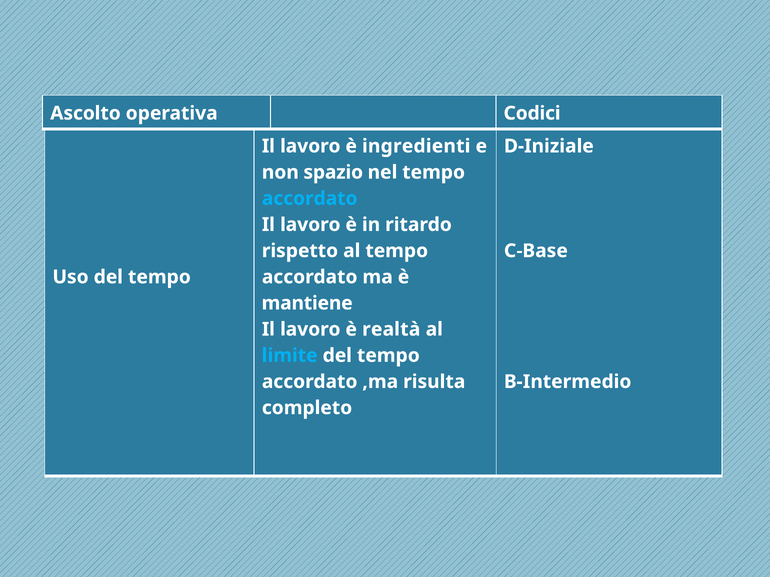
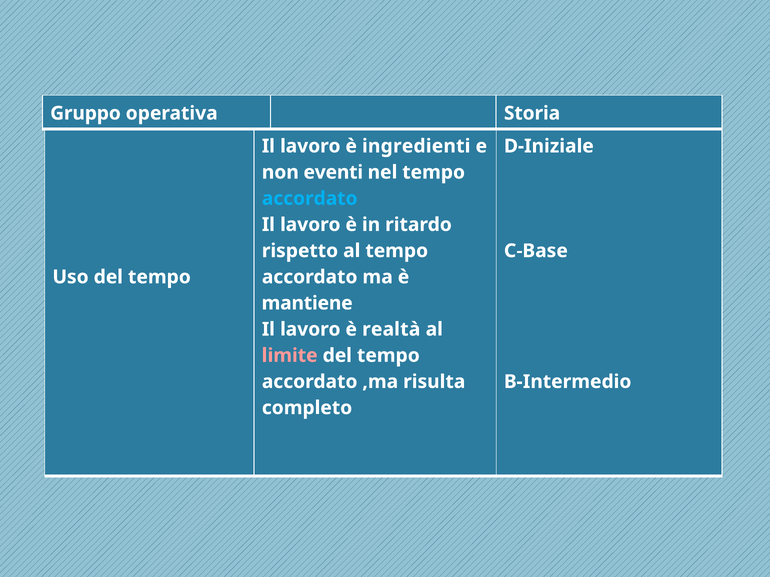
Ascolto: Ascolto -> Gruppo
Codici: Codici -> Storia
spazio: spazio -> eventi
limite colour: light blue -> pink
